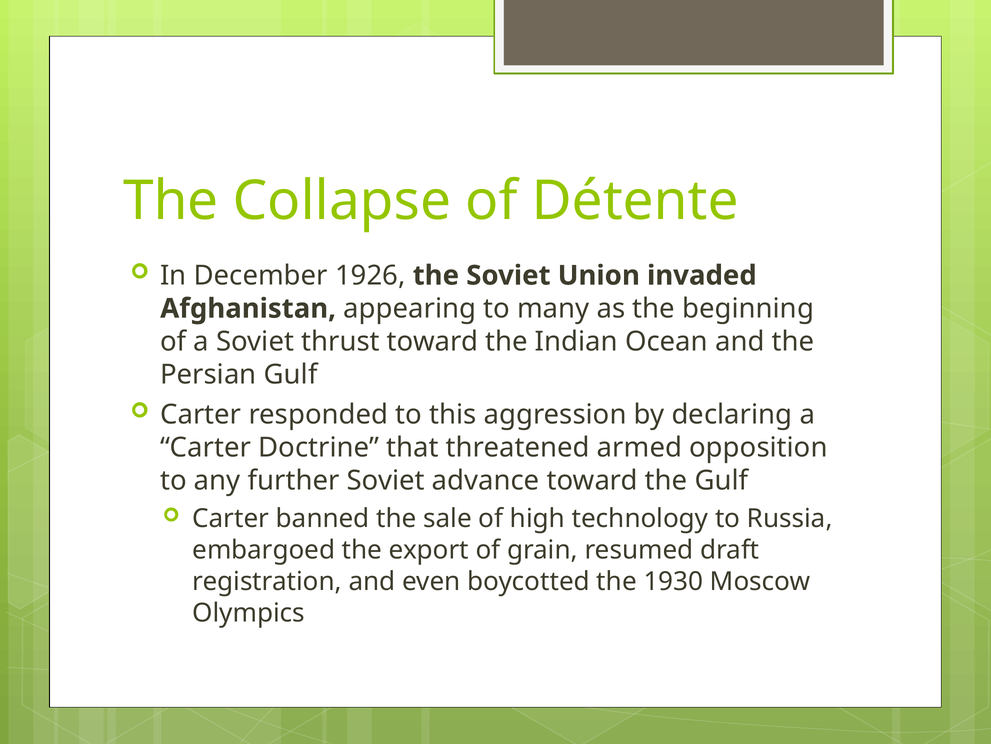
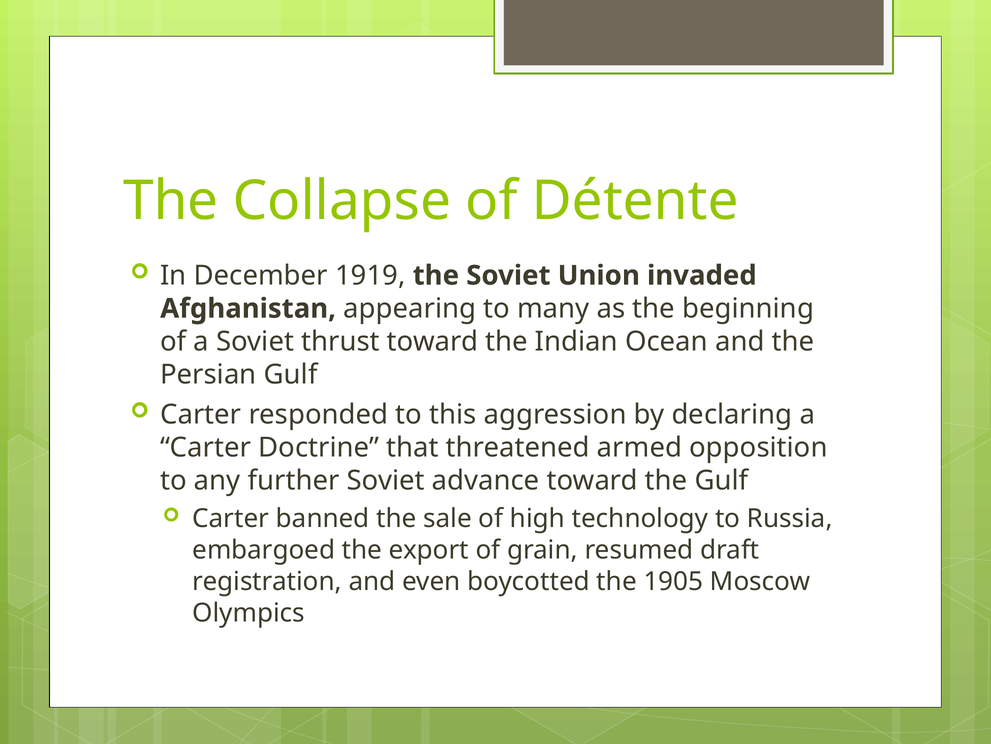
1926: 1926 -> 1919
1930: 1930 -> 1905
